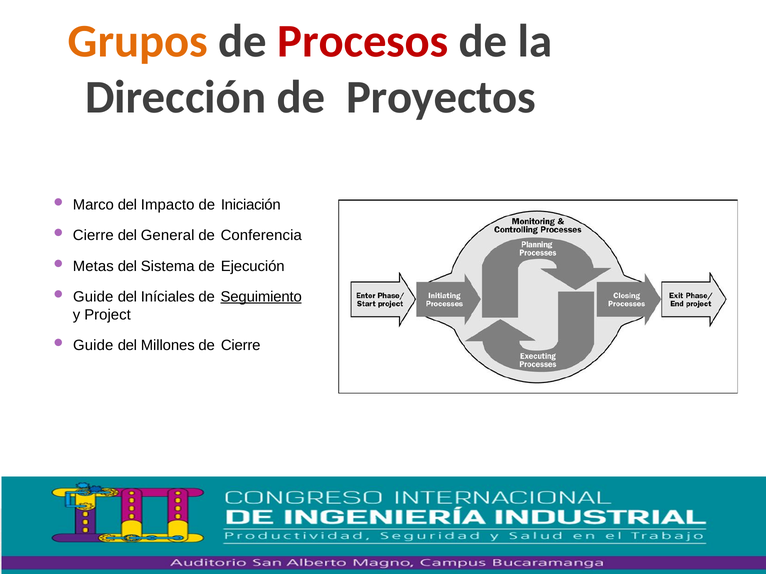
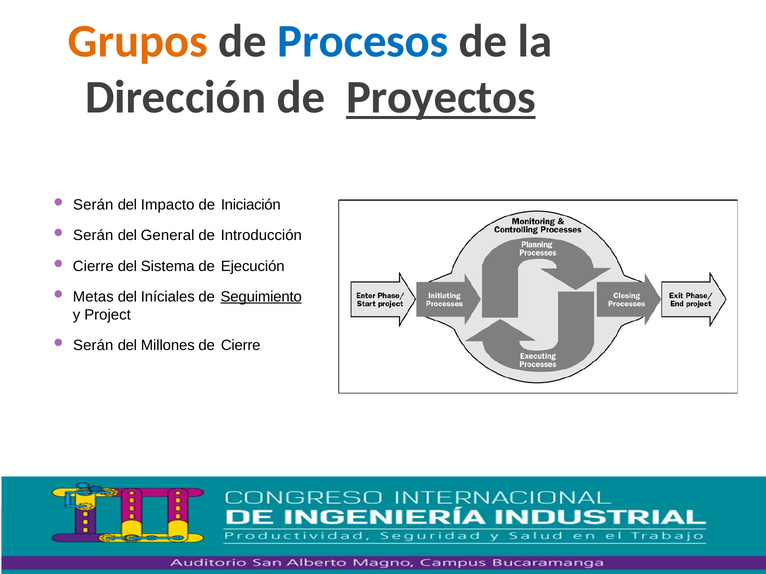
Procesos colour: red -> blue
Proyectos underline: none -> present
Marco at (93, 205): Marco -> Serán
Cierre at (93, 236): Cierre -> Serán
Conferencia: Conferencia -> Introducción
Metas at (93, 266): Metas -> Cierre
Guide at (93, 297): Guide -> Metas
Guide at (93, 346): Guide -> Serán
